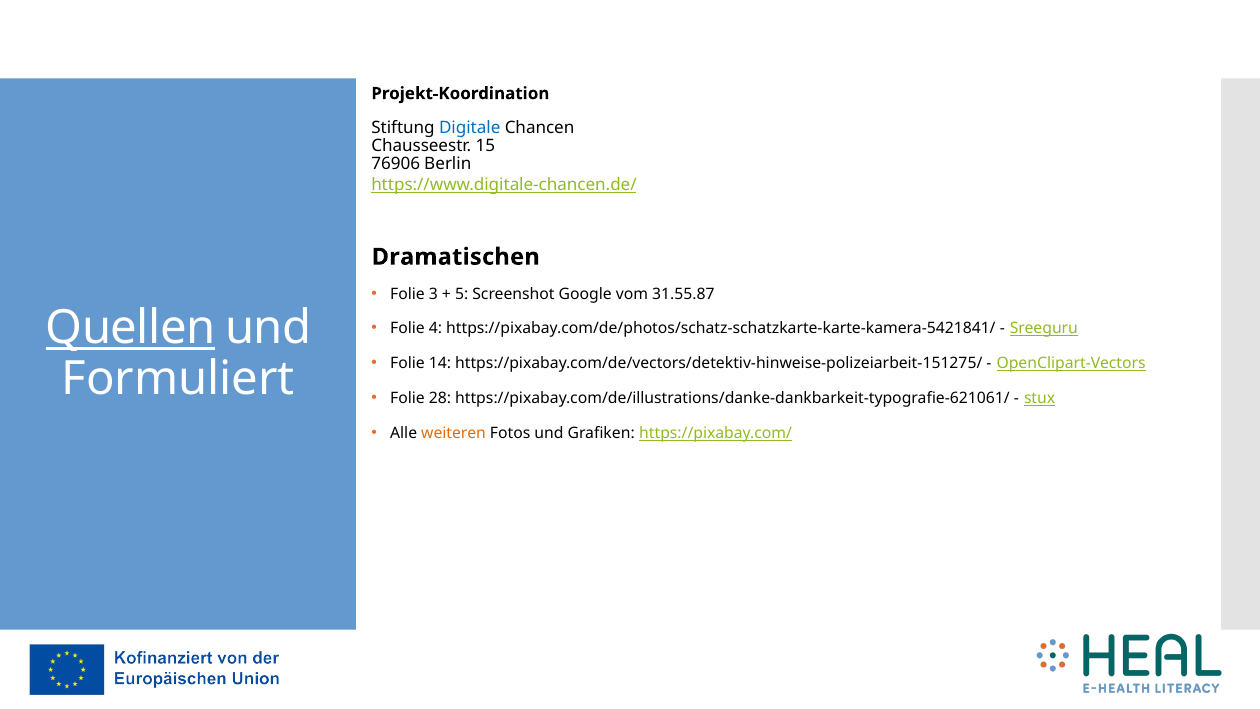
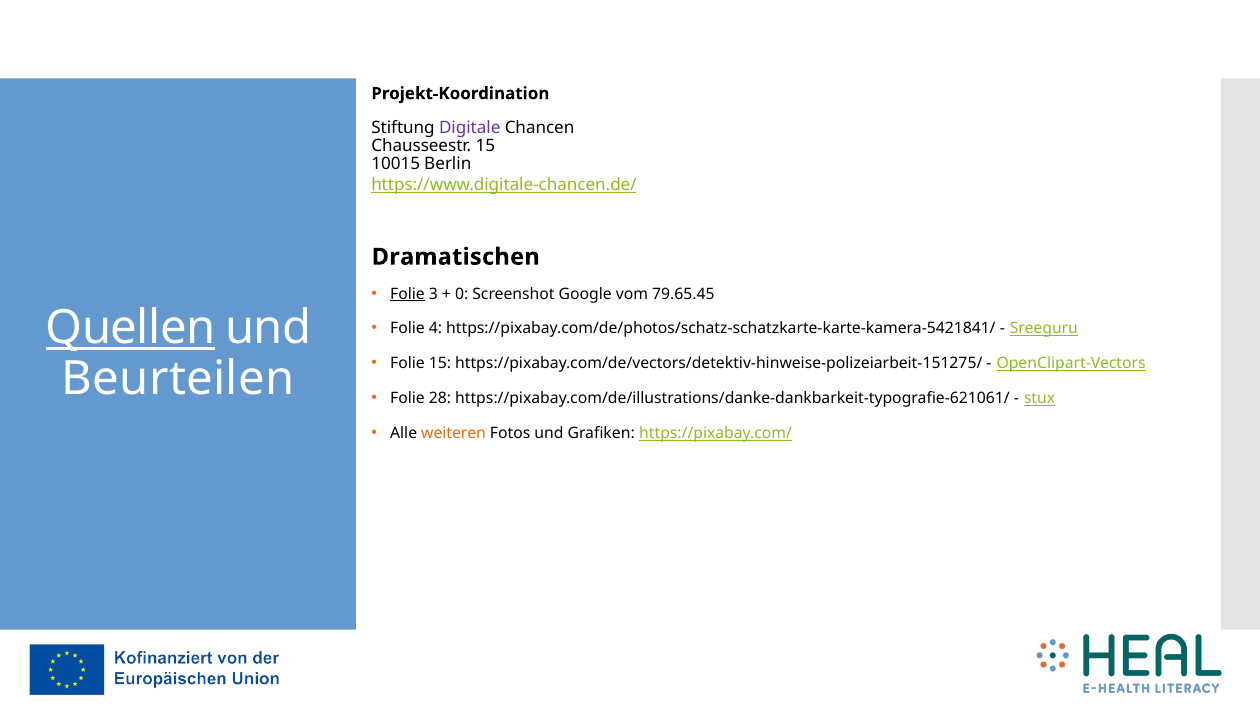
Digitale colour: blue -> purple
76906: 76906 -> 10015
Folie at (408, 294) underline: none -> present
5: 5 -> 0
31.55.87: 31.55.87 -> 79.65.45
Folie 14: 14 -> 15
Formuliert: Formuliert -> Beurteilen
